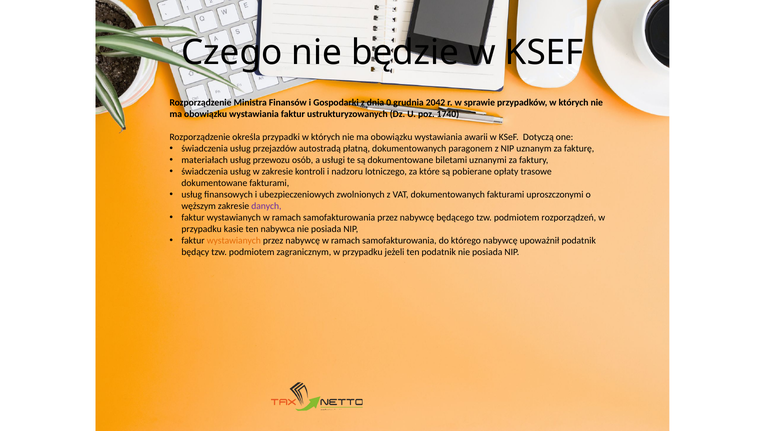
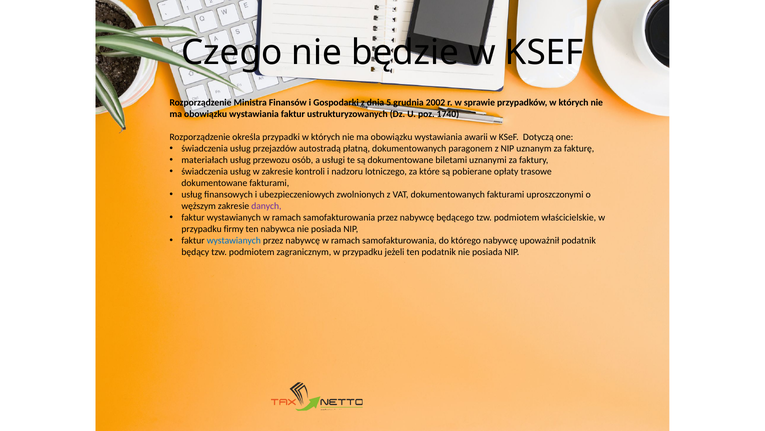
0: 0 -> 5
2042: 2042 -> 2002
rozporządzeń: rozporządzeń -> właścicielskie
kasie: kasie -> firmy
wystawianych at (234, 240) colour: orange -> blue
